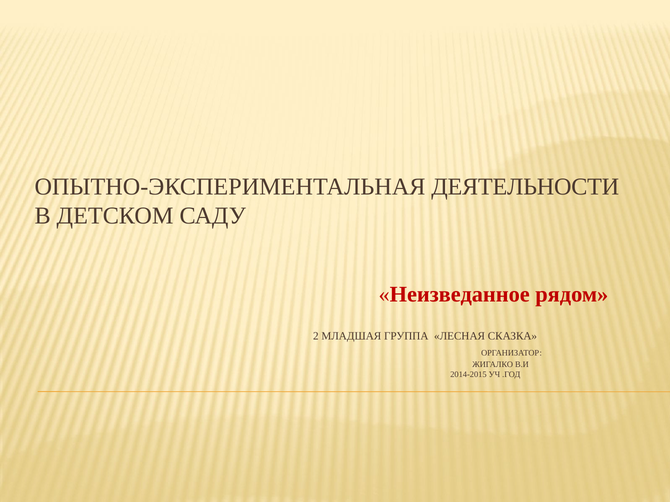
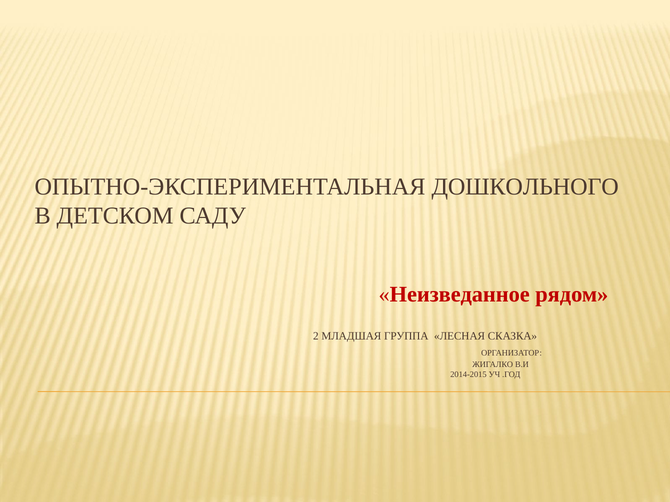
ДЕЯТЕЛЬНОСТИ: ДЕЯТЕЛЬНОСТИ -> ДОШКОЛЬНОГО
